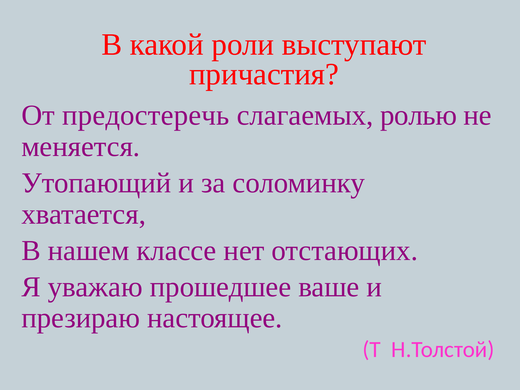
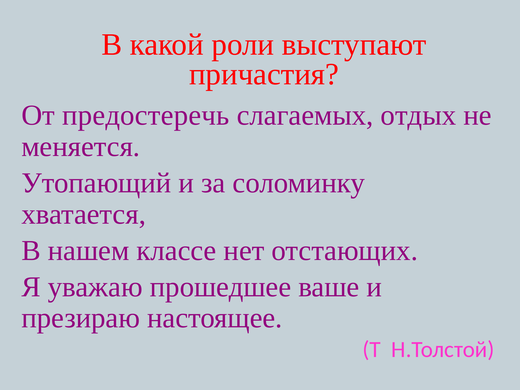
ролью: ролью -> отдых
